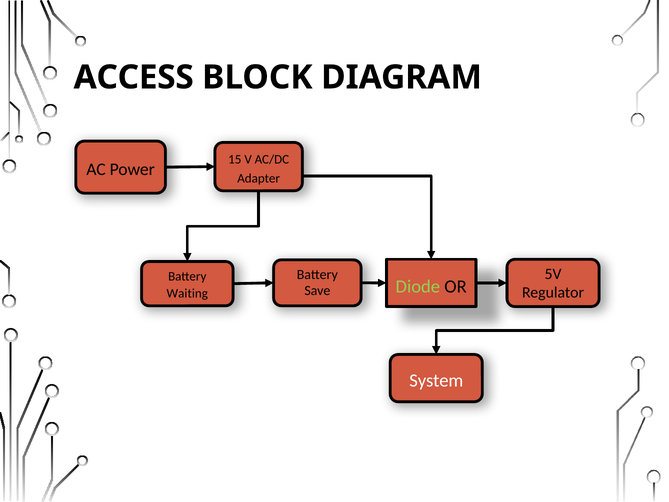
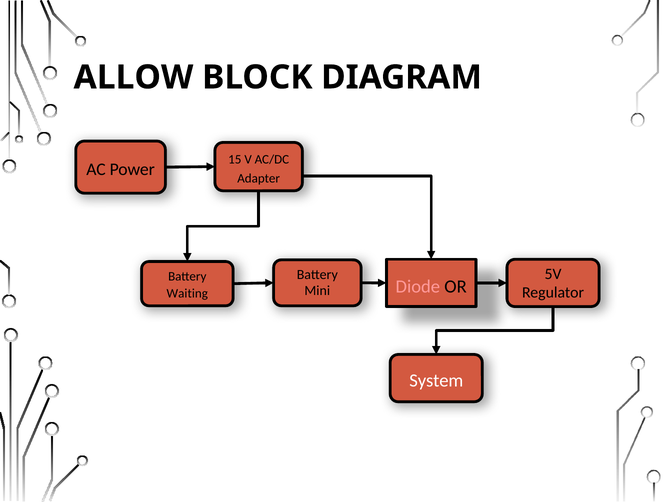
ACCESS: ACCESS -> ALLOW
Diode colour: light green -> pink
Save: Save -> Mini
